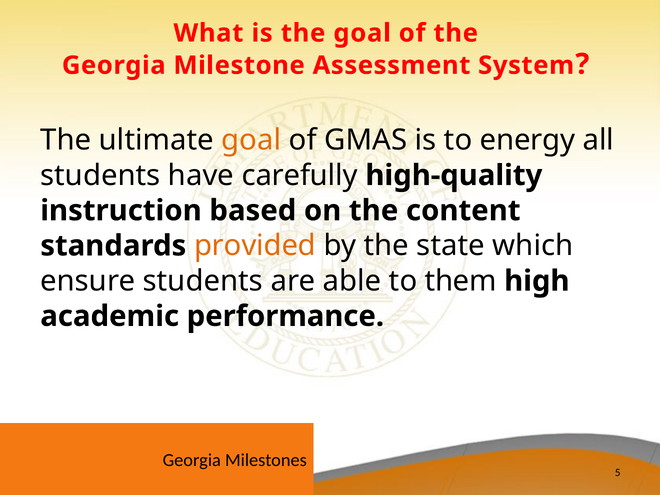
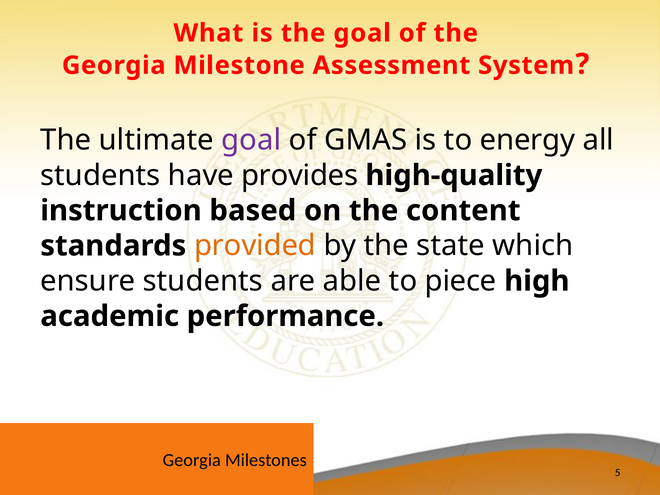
goal at (251, 140) colour: orange -> purple
carefully: carefully -> provides
them: them -> piece
